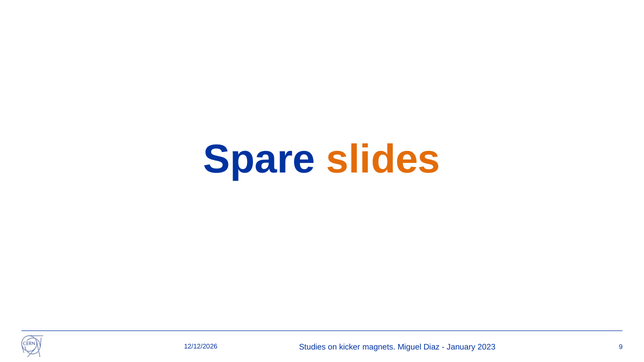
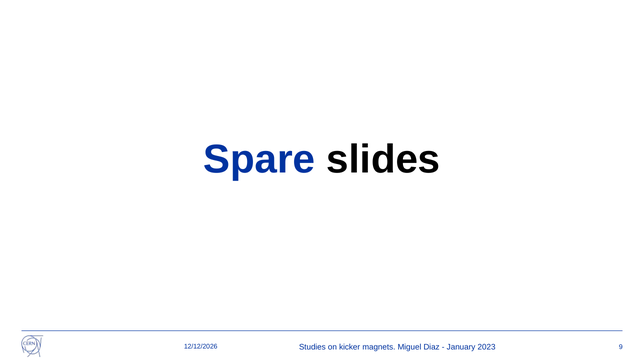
slides colour: orange -> black
